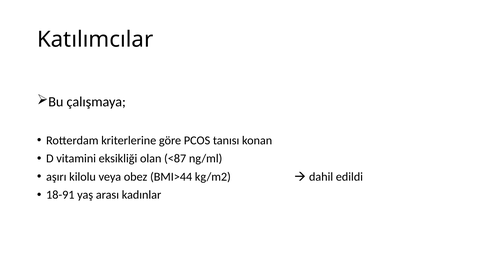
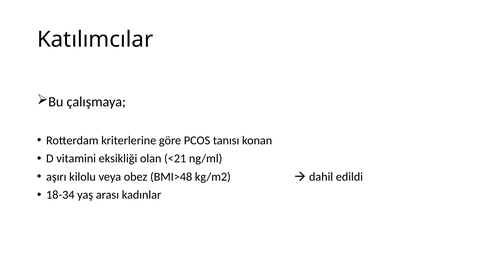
<87: <87 -> <21
BMI>44: BMI>44 -> BMI>48
18-91: 18-91 -> 18-34
